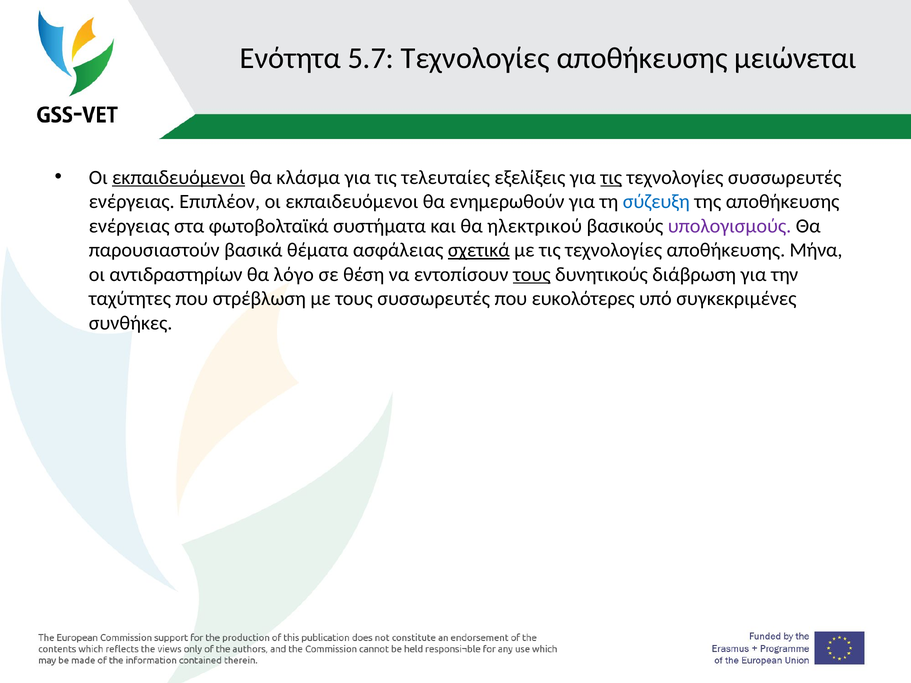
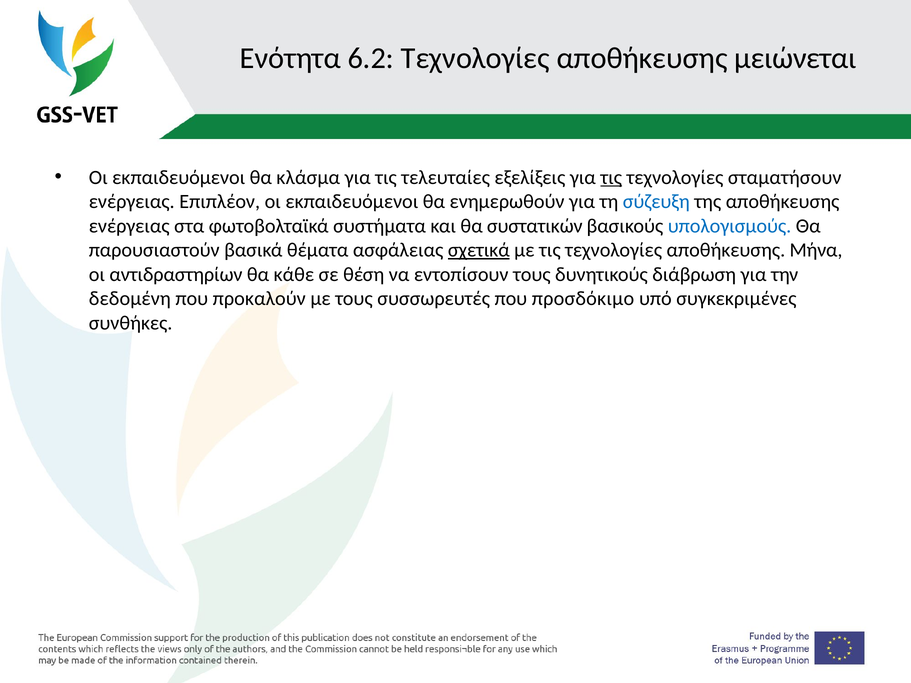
5.7: 5.7 -> 6.2
εκπαιδευόμενοι at (179, 177) underline: present -> none
τεχνολογίες συσσωρευτές: συσσωρευτές -> σταματήσουν
ηλεκτρικού: ηλεκτρικού -> συστατικών
υπολογισμούς colour: purple -> blue
λόγο: λόγο -> κάθε
τους at (532, 274) underline: present -> none
ταχύτητες: ταχύτητες -> δεδομένη
στρέβλωση: στρέβλωση -> προκαλούν
ευκολότερες: ευκολότερες -> προσδόκιμο
